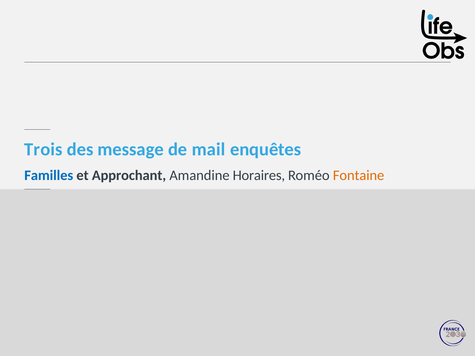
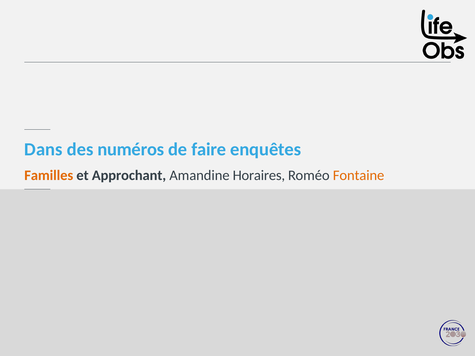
Trois: Trois -> Dans
message: message -> numéros
mail: mail -> faire
Familles colour: blue -> orange
